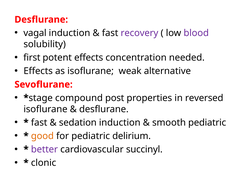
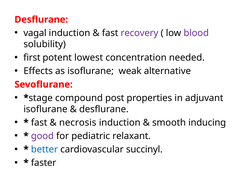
potent effects: effects -> lowest
reversed: reversed -> adjuvant
sedation: sedation -> necrosis
smooth pediatric: pediatric -> inducing
good colour: orange -> purple
delirium: delirium -> relaxant
better colour: purple -> blue
clonic: clonic -> faster
